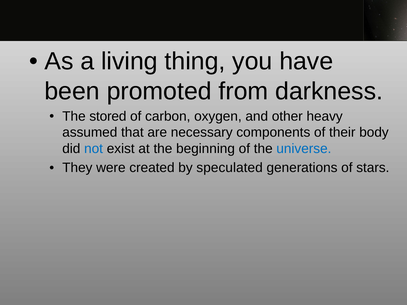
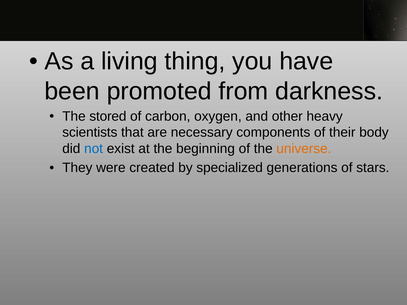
assumed: assumed -> scientists
universe colour: blue -> orange
speculated: speculated -> specialized
